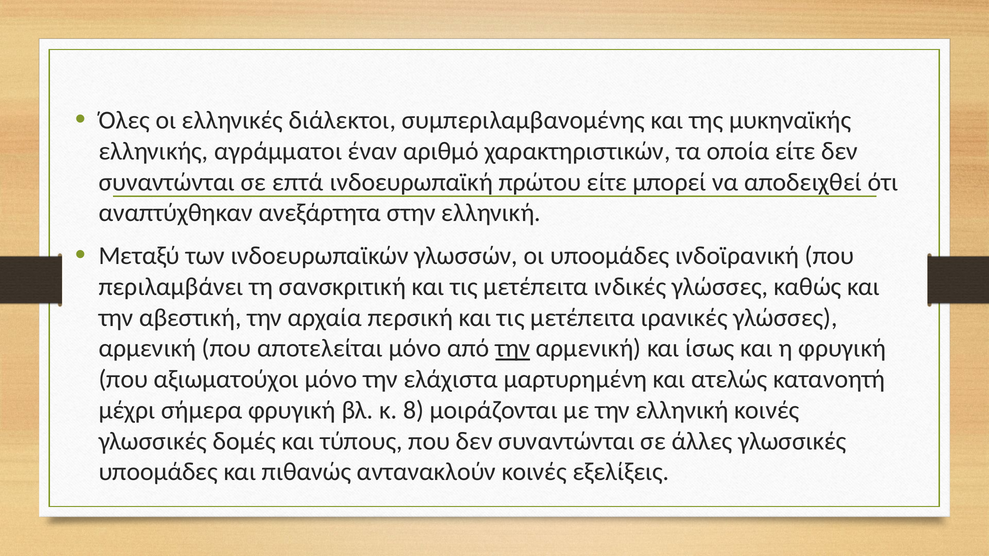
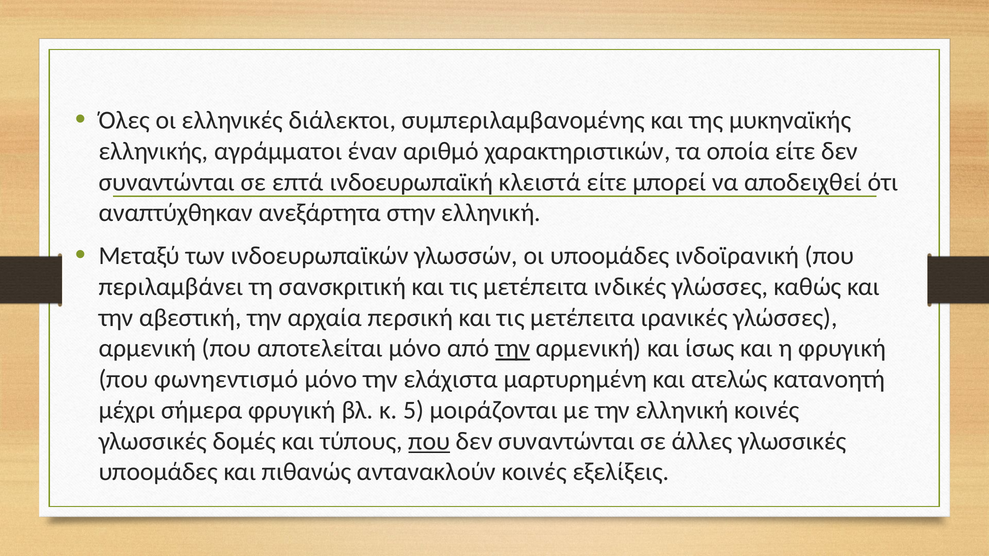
πρώτου: πρώτου -> κλειστά
αξιωματούχοι: αξιωματούχοι -> φωνηεντισμό
8: 8 -> 5
που at (429, 441) underline: none -> present
